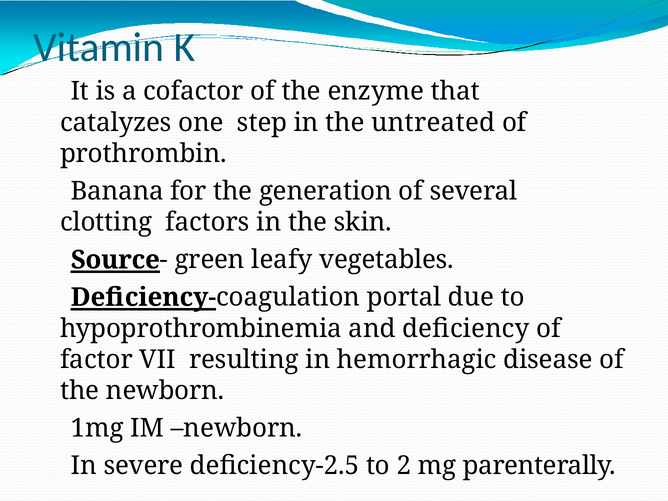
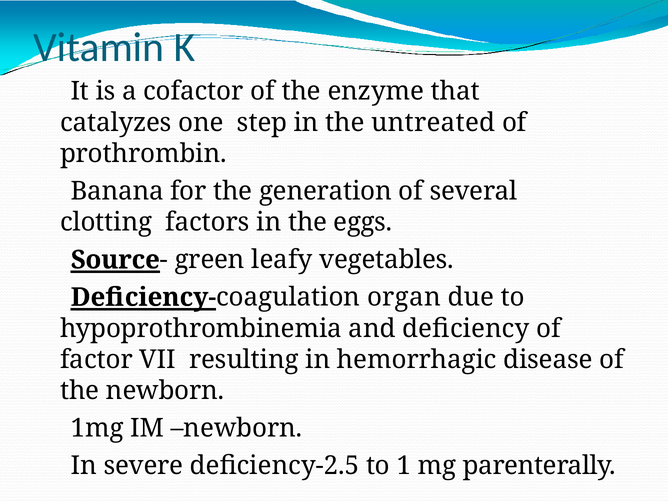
skin: skin -> eggs
portal: portal -> organ
2: 2 -> 1
